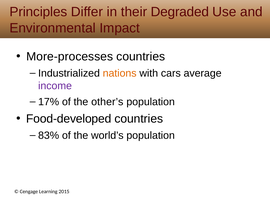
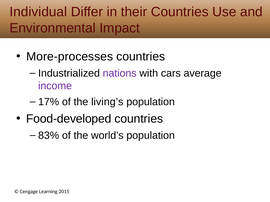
Principles: Principles -> Individual
their Degraded: Degraded -> Countries
nations colour: orange -> purple
other’s: other’s -> living’s
